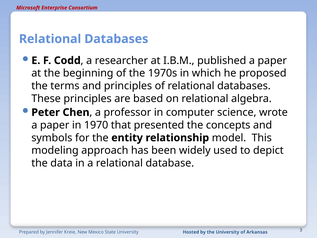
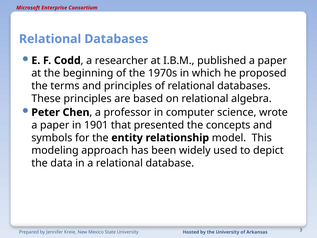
1970: 1970 -> 1901
